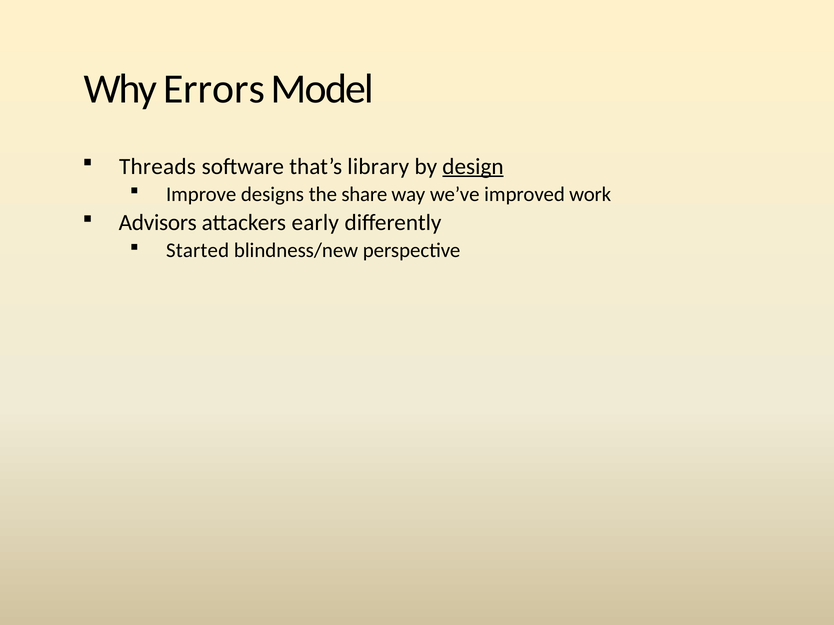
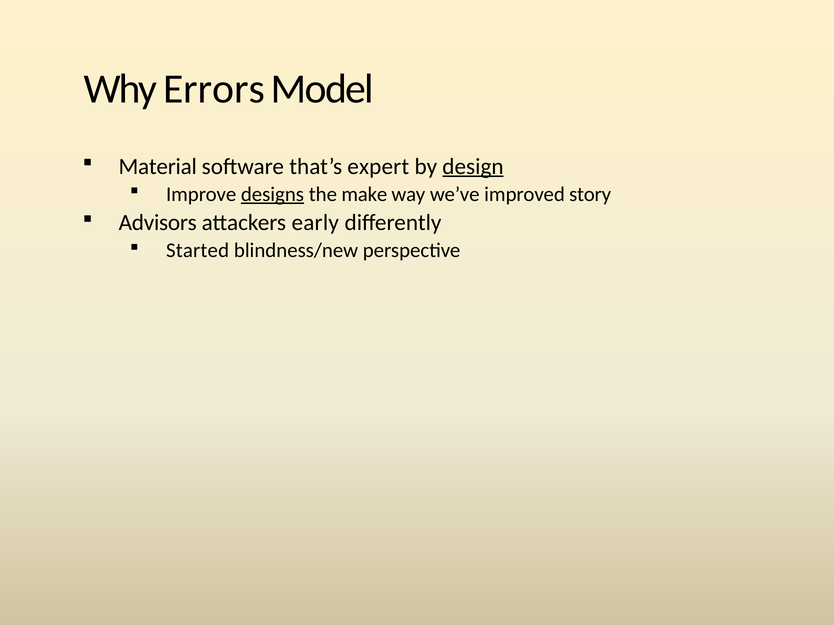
Threads: Threads -> Material
library: library -> expert
designs underline: none -> present
share: share -> make
work: work -> story
